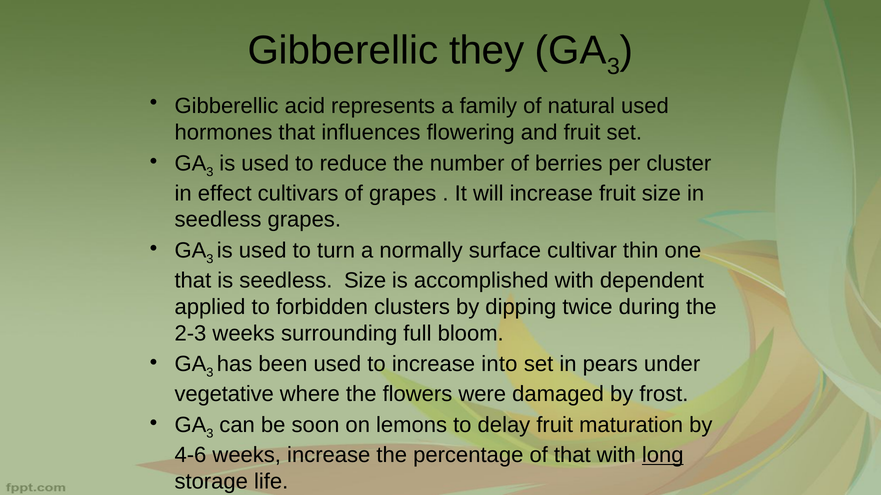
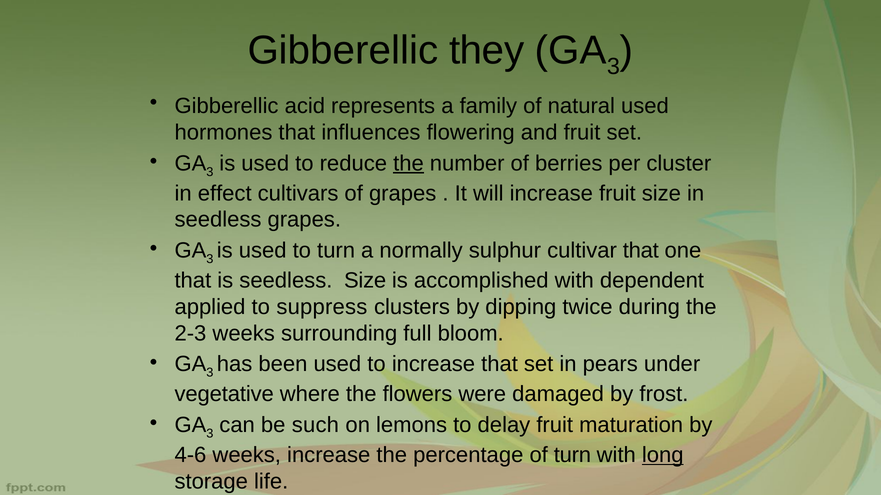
the at (408, 163) underline: none -> present
surface: surface -> sulphur
cultivar thin: thin -> that
forbidden: forbidden -> suppress
increase into: into -> that
soon: soon -> such
of that: that -> turn
